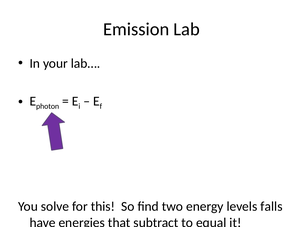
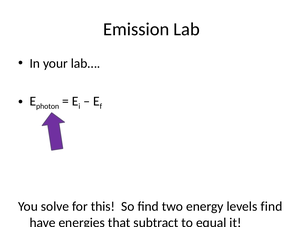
levels falls: falls -> find
